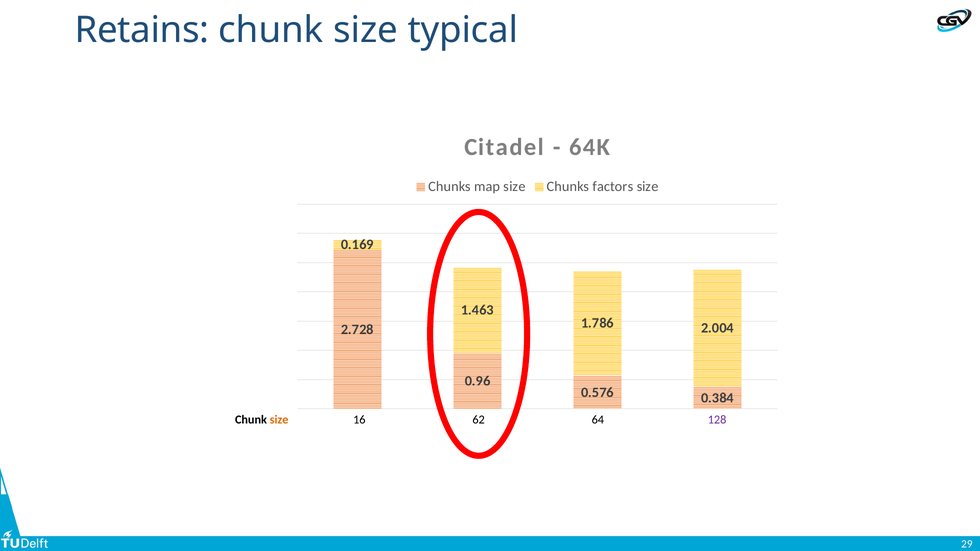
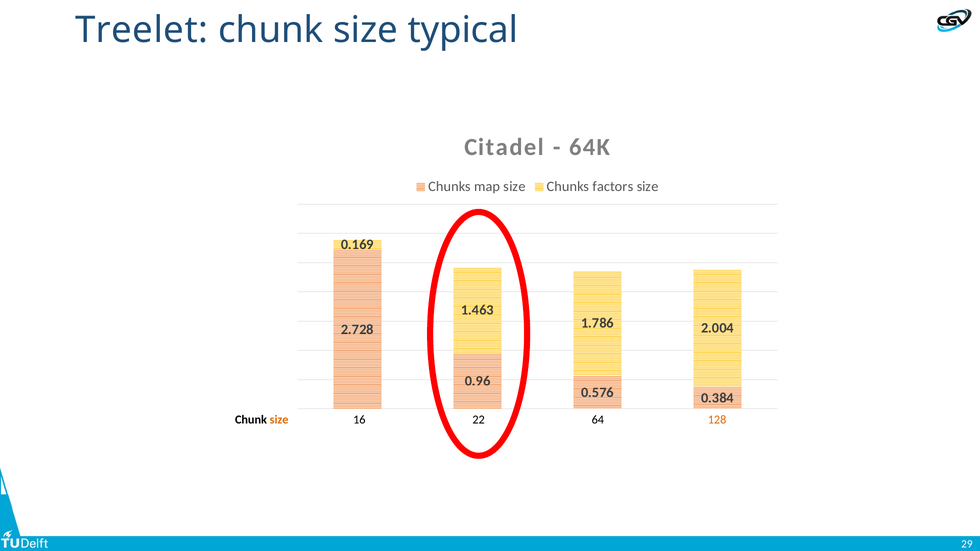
Retains: Retains -> Treelet
62: 62 -> 22
128 colour: purple -> orange
